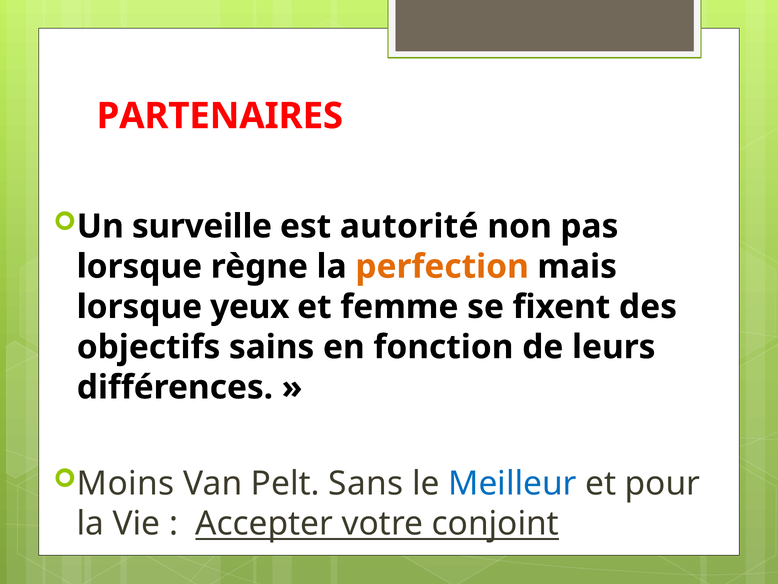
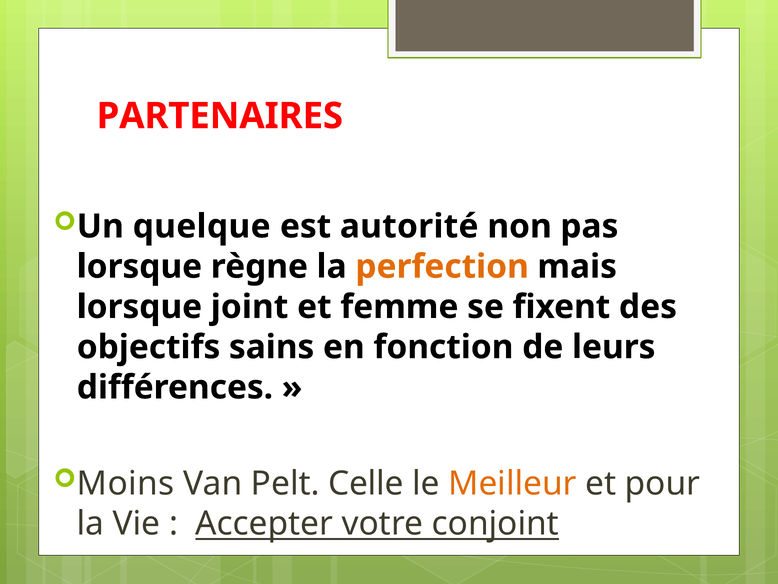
surveille: surveille -> quelque
yeux: yeux -> joint
Sans: Sans -> Celle
Meilleur colour: blue -> orange
